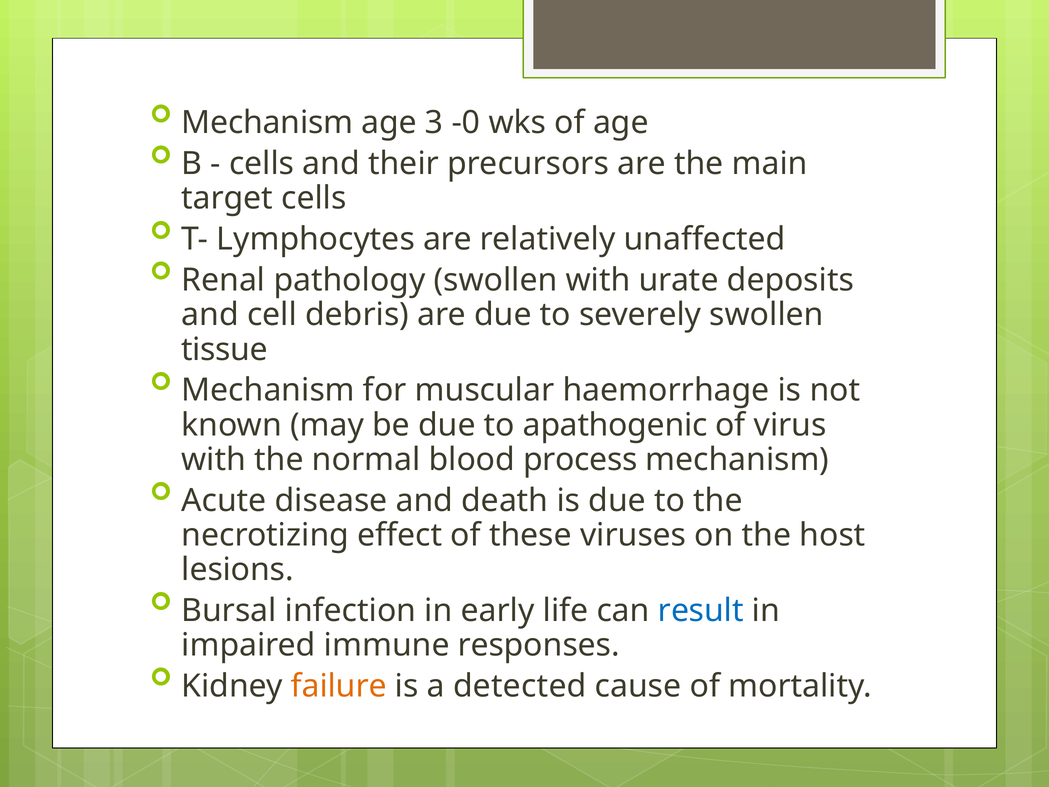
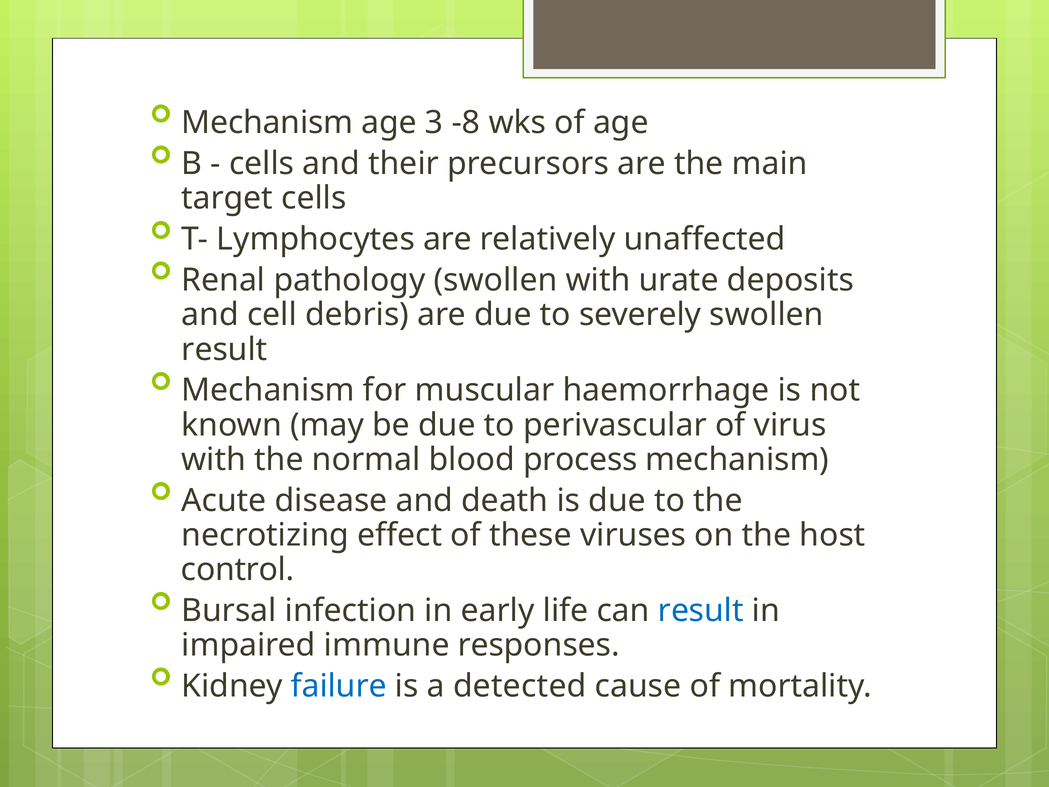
-0: -0 -> -8
tissue at (225, 349): tissue -> result
apathogenic: apathogenic -> perivascular
lesions: lesions -> control
failure colour: orange -> blue
